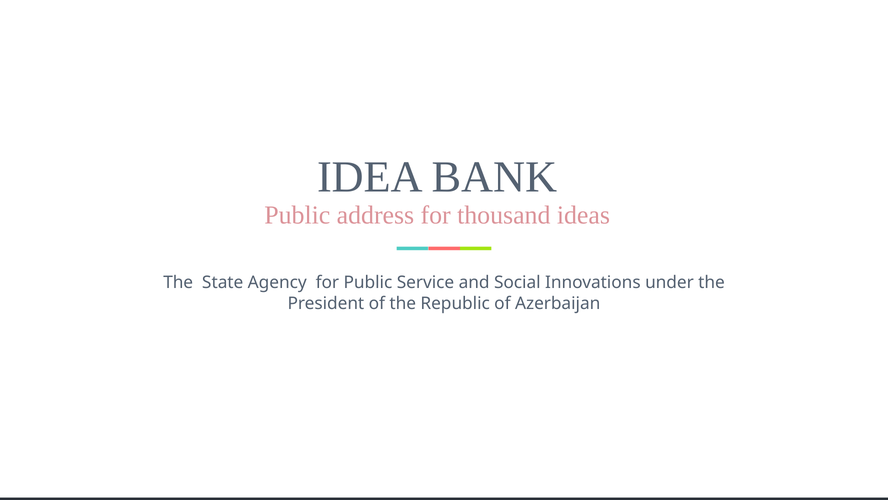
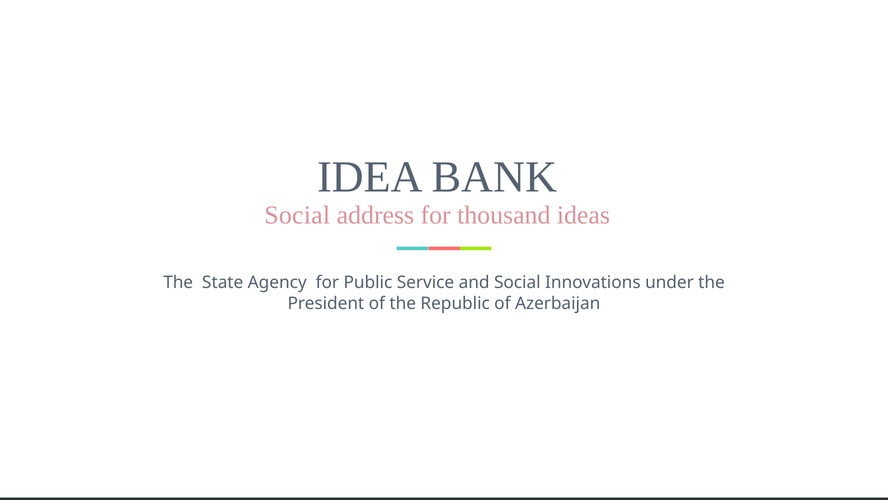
Public at (297, 215): Public -> Social
